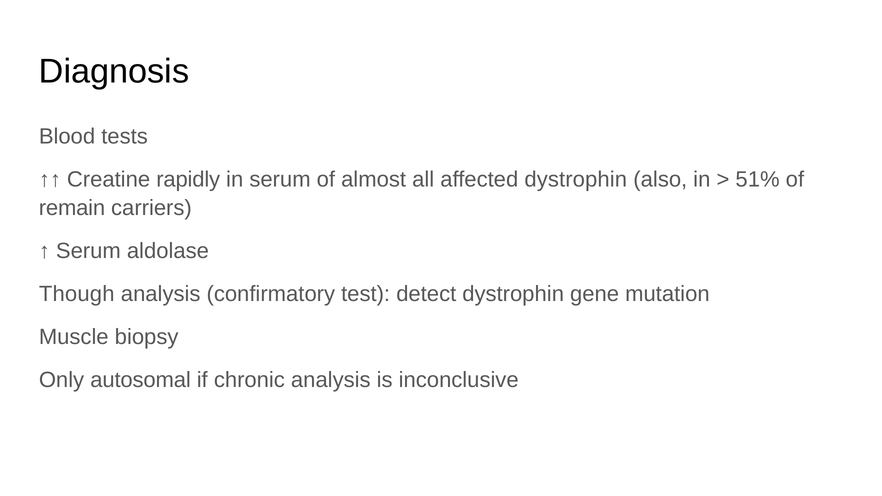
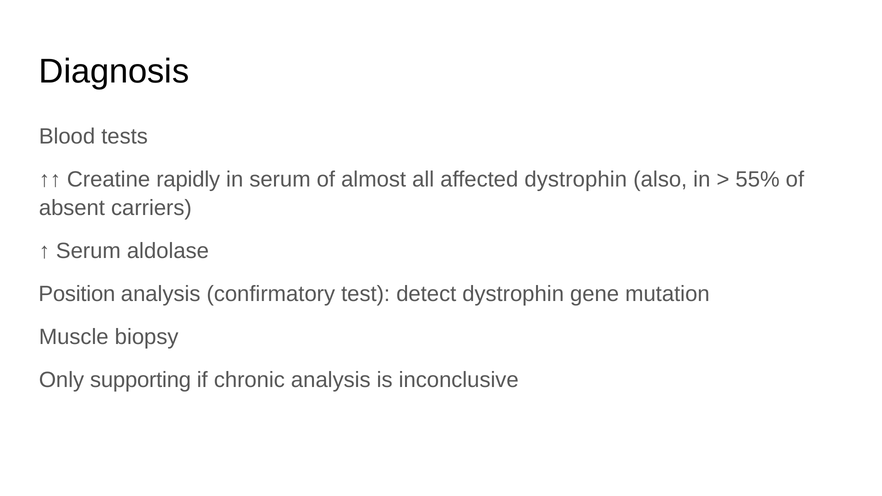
51%: 51% -> 55%
remain: remain -> absent
Though: Though -> Position
autosomal: autosomal -> supporting
